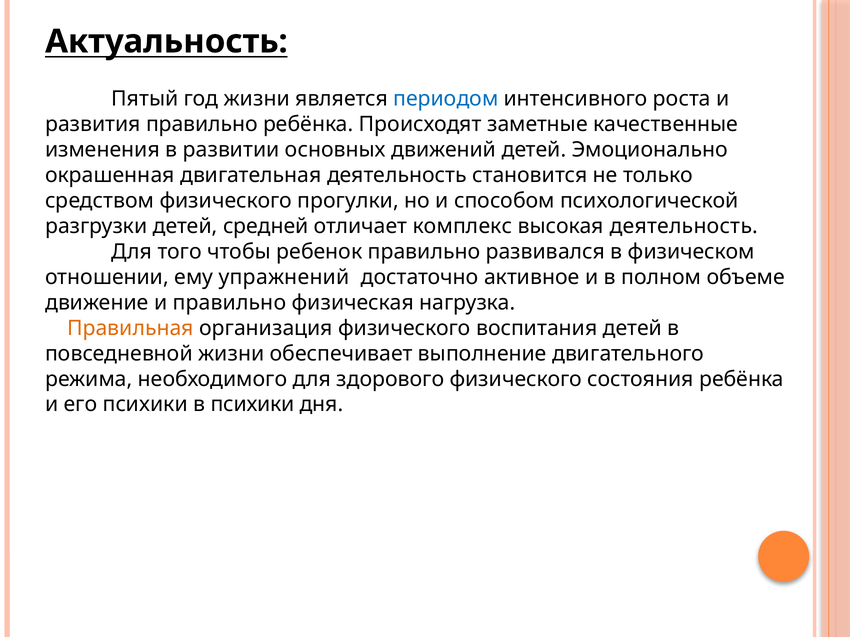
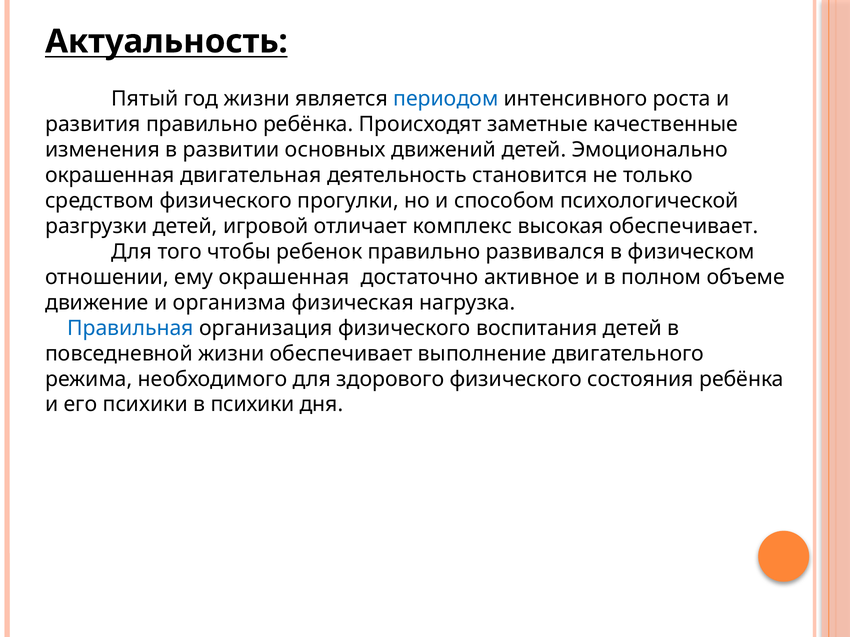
средней: средней -> игровой
высокая деятельность: деятельность -> обеспечивает
ему упражнений: упражнений -> окрашенная
и правильно: правильно -> организма
Правильная colour: orange -> blue
